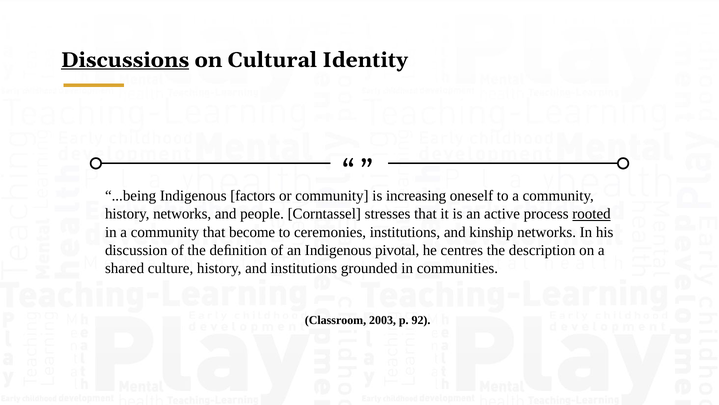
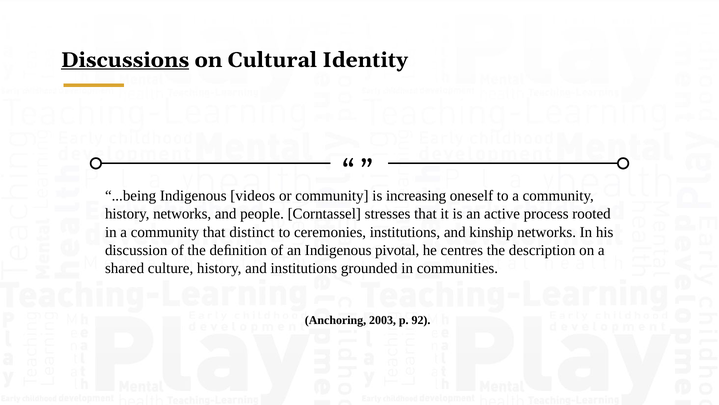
factors: factors -> videos
rooted underline: present -> none
become: become -> distinct
Classroom: Classroom -> Anchoring
